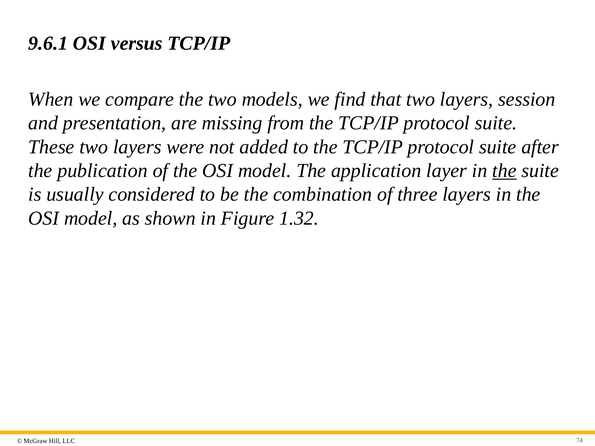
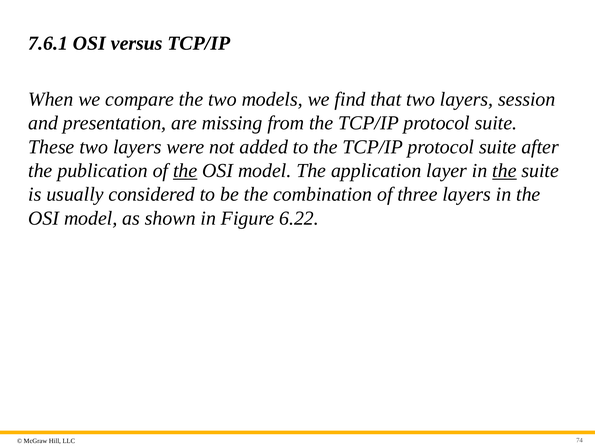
9.6.1: 9.6.1 -> 7.6.1
the at (185, 171) underline: none -> present
1.32: 1.32 -> 6.22
